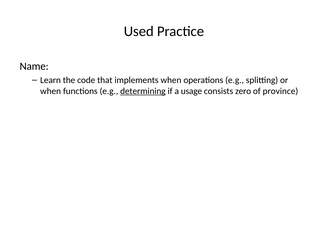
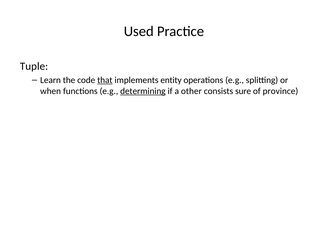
Name: Name -> Tuple
that underline: none -> present
implements when: when -> entity
usage: usage -> other
zero: zero -> sure
